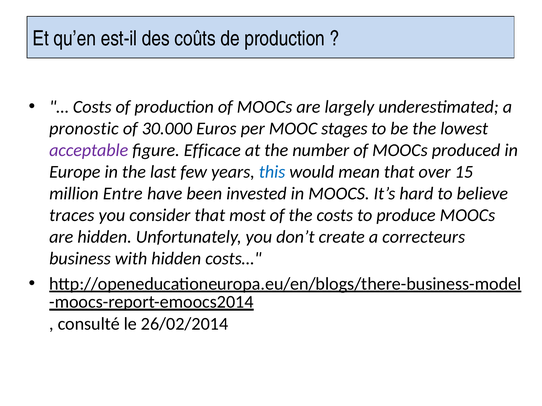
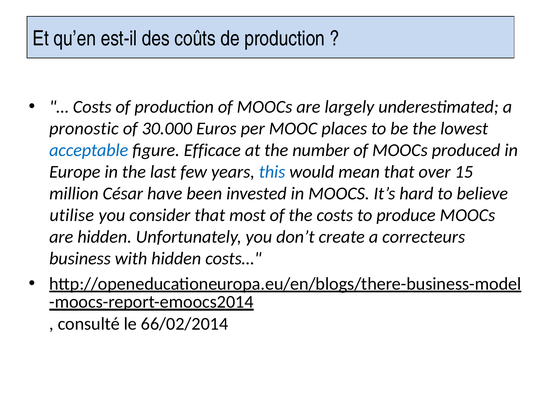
stages: stages -> places
acceptable colour: purple -> blue
Entre: Entre -> César
traces: traces -> utilise
26/02/2014: 26/02/2014 -> 66/02/2014
